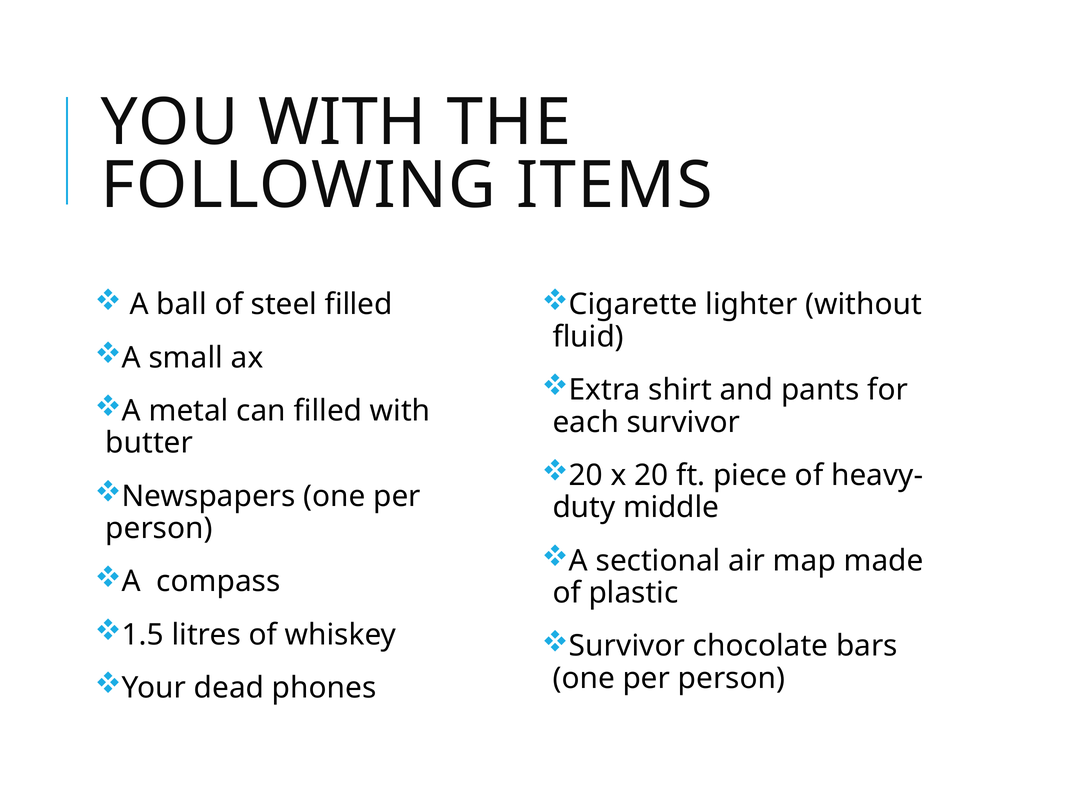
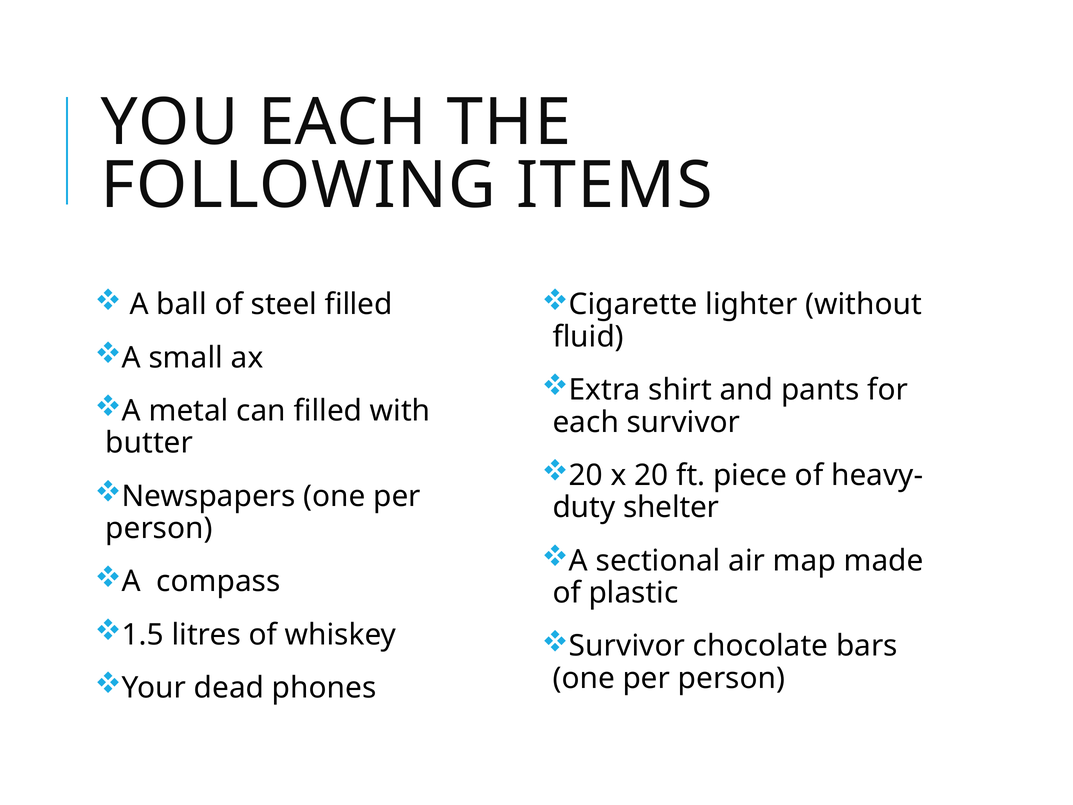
YOU WITH: WITH -> EACH
middle: middle -> shelter
